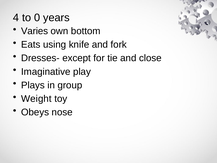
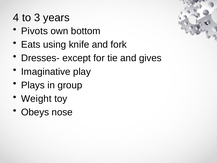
0: 0 -> 3
Varies: Varies -> Pivots
close: close -> gives
